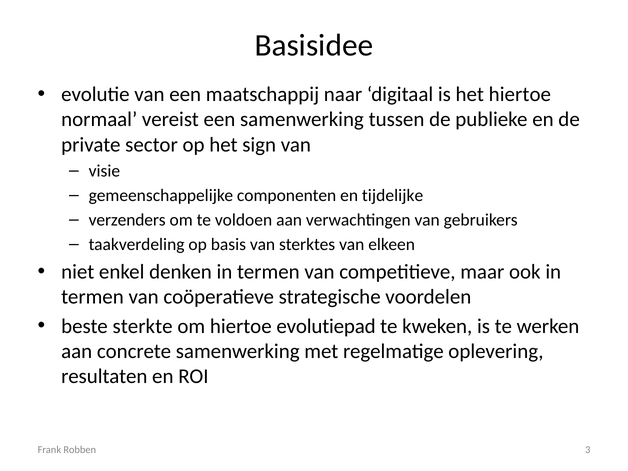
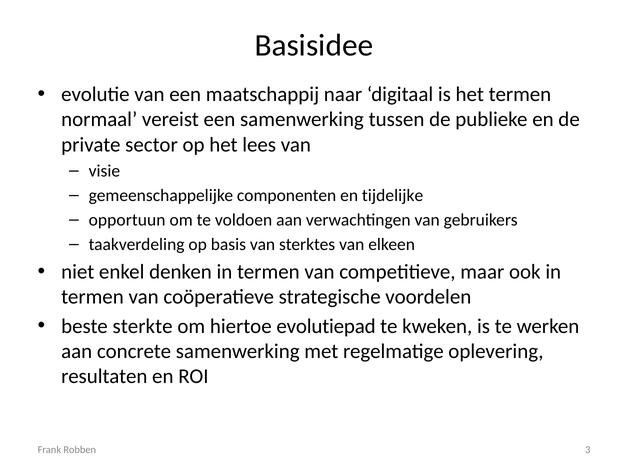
het hiertoe: hiertoe -> termen
sign: sign -> lees
verzenders: verzenders -> opportuun
